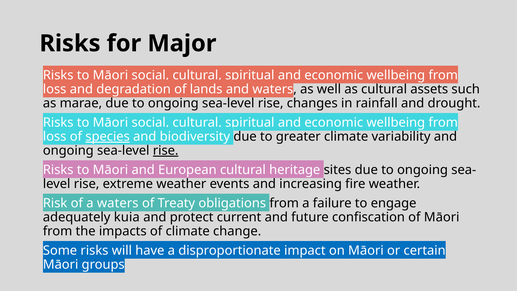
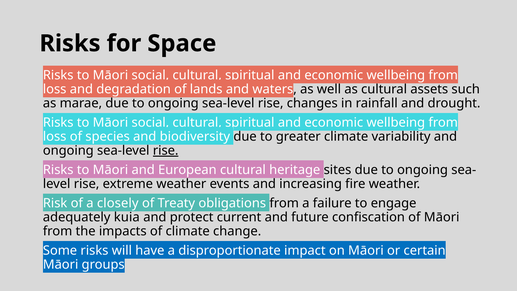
Major: Major -> Space
species underline: present -> none
a waters: waters -> closely
